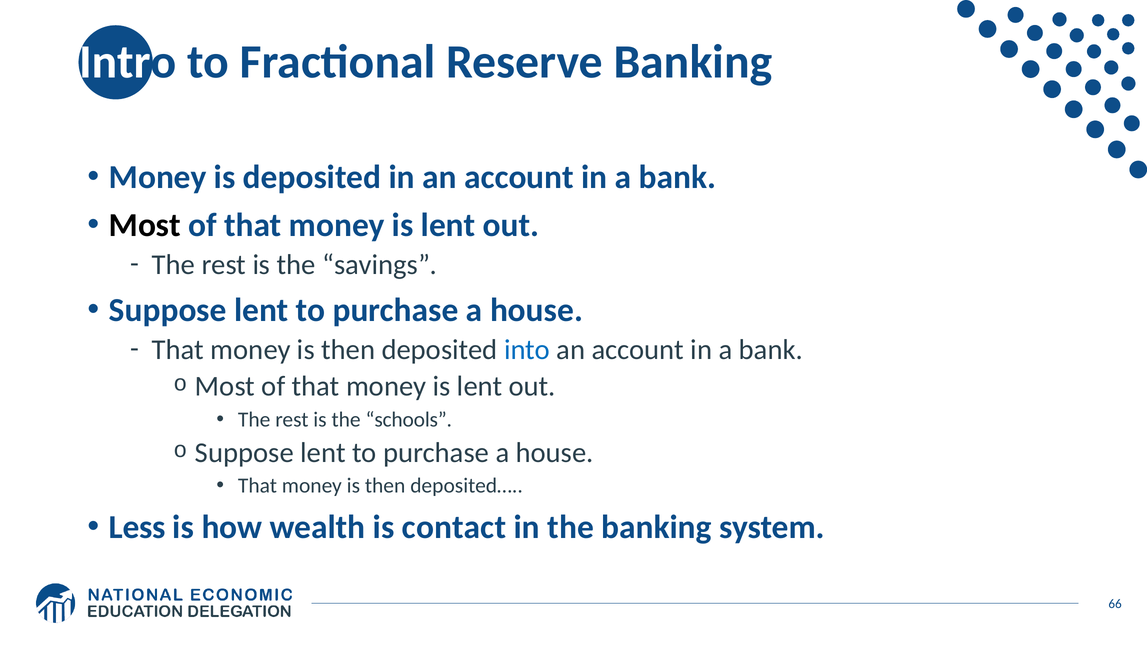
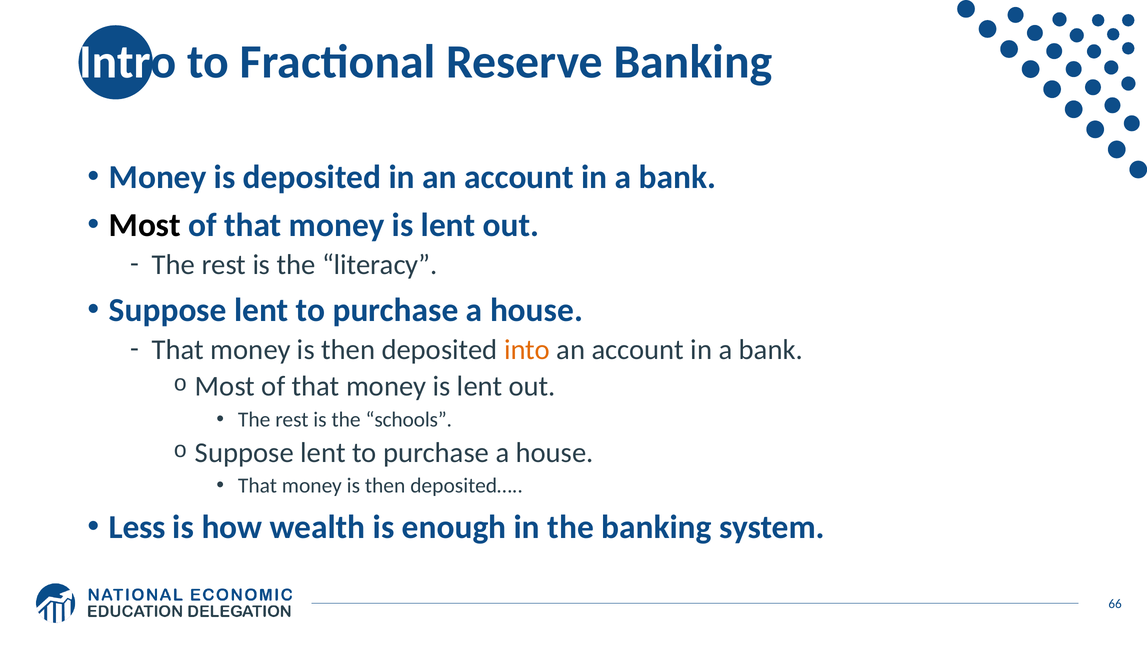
savings: savings -> literacy
into colour: blue -> orange
contact: contact -> enough
